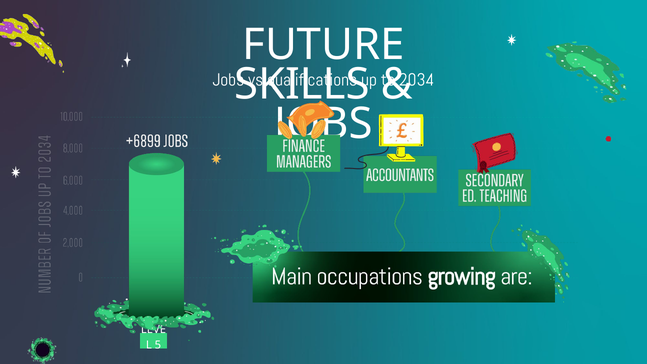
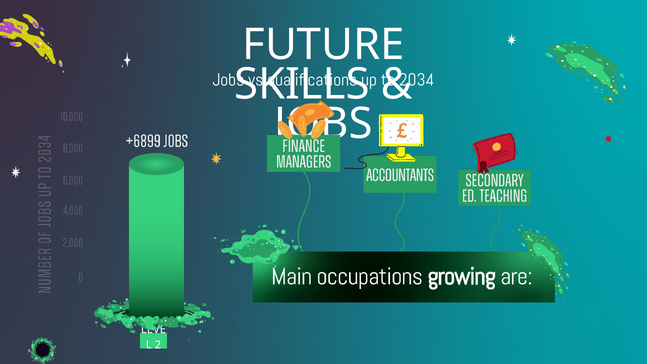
5: 5 -> 2
